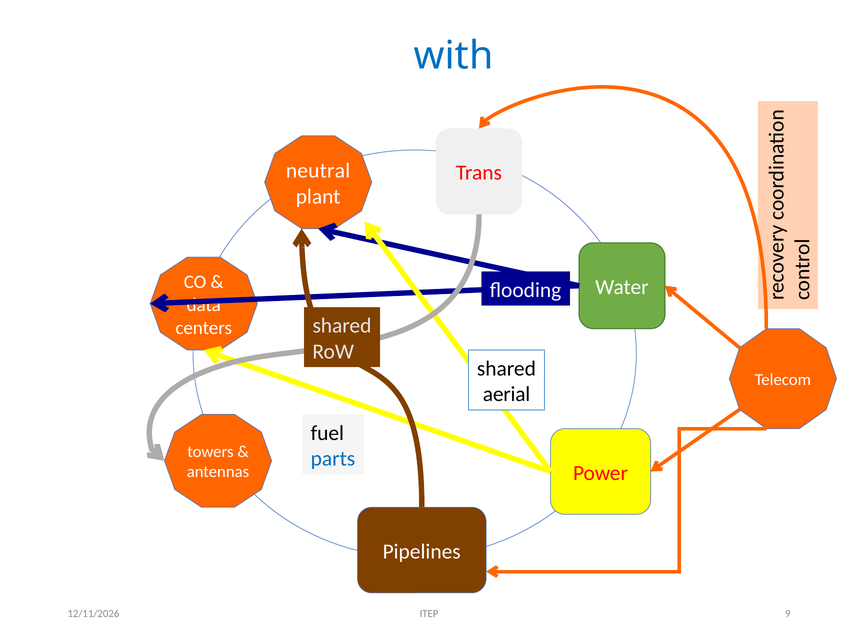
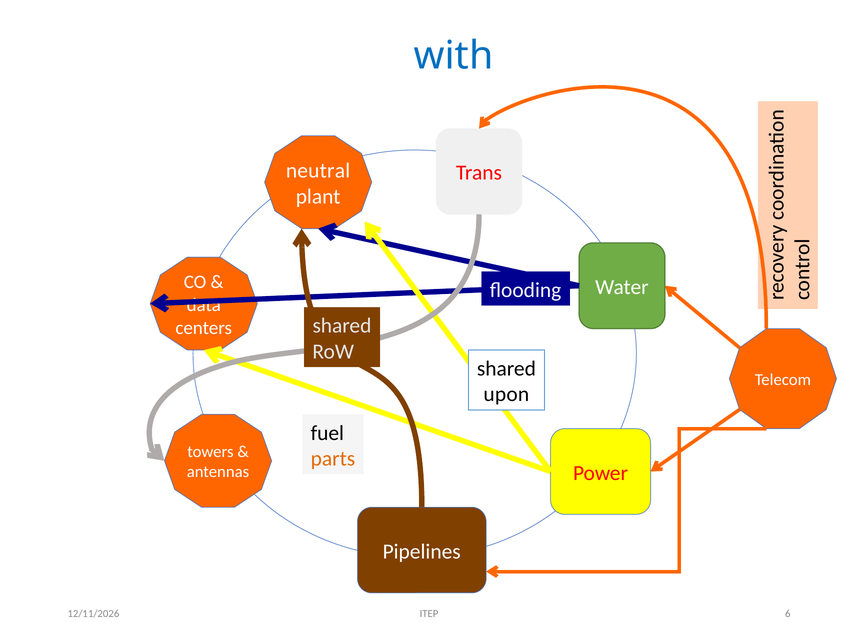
aerial: aerial -> upon
parts colour: blue -> orange
9: 9 -> 6
